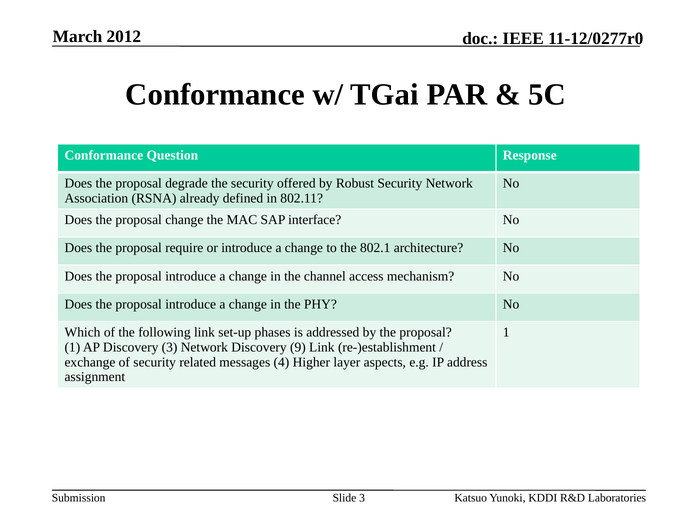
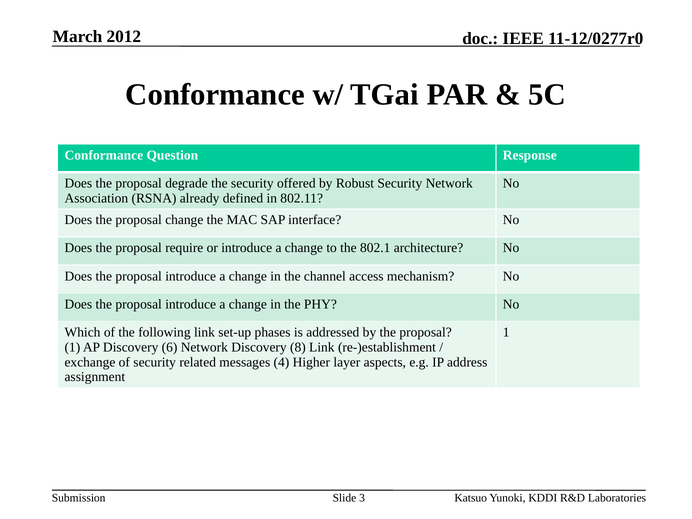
Discovery 3: 3 -> 6
9: 9 -> 8
